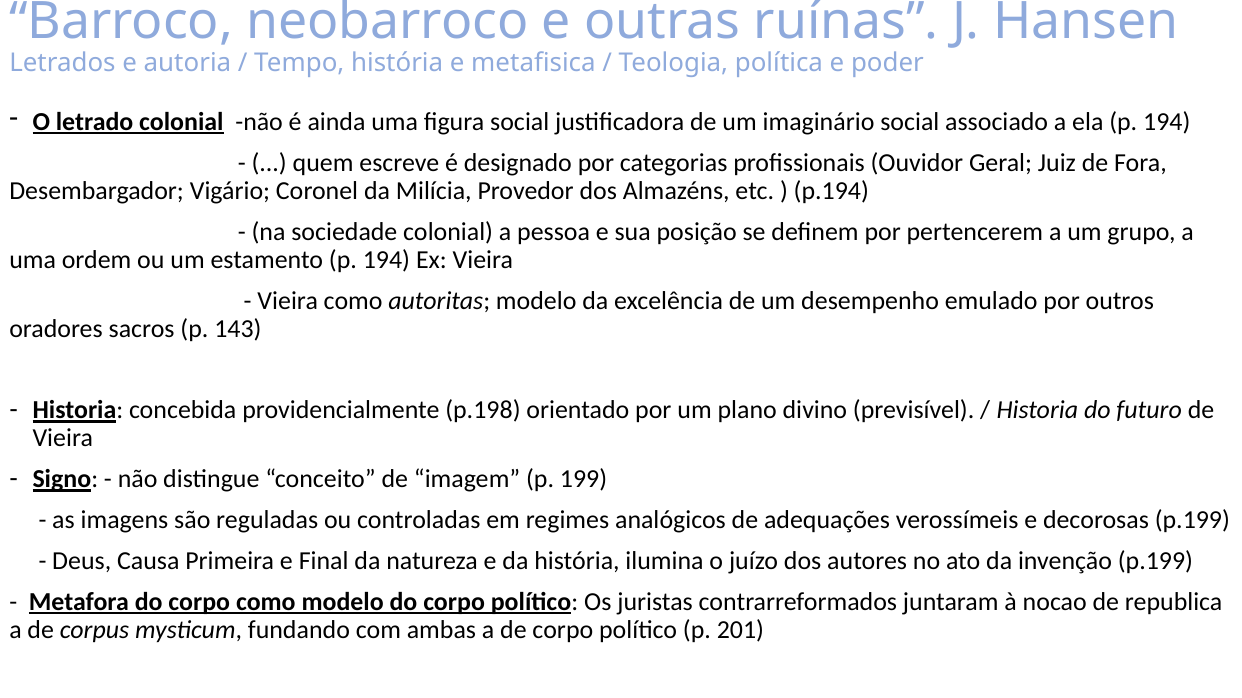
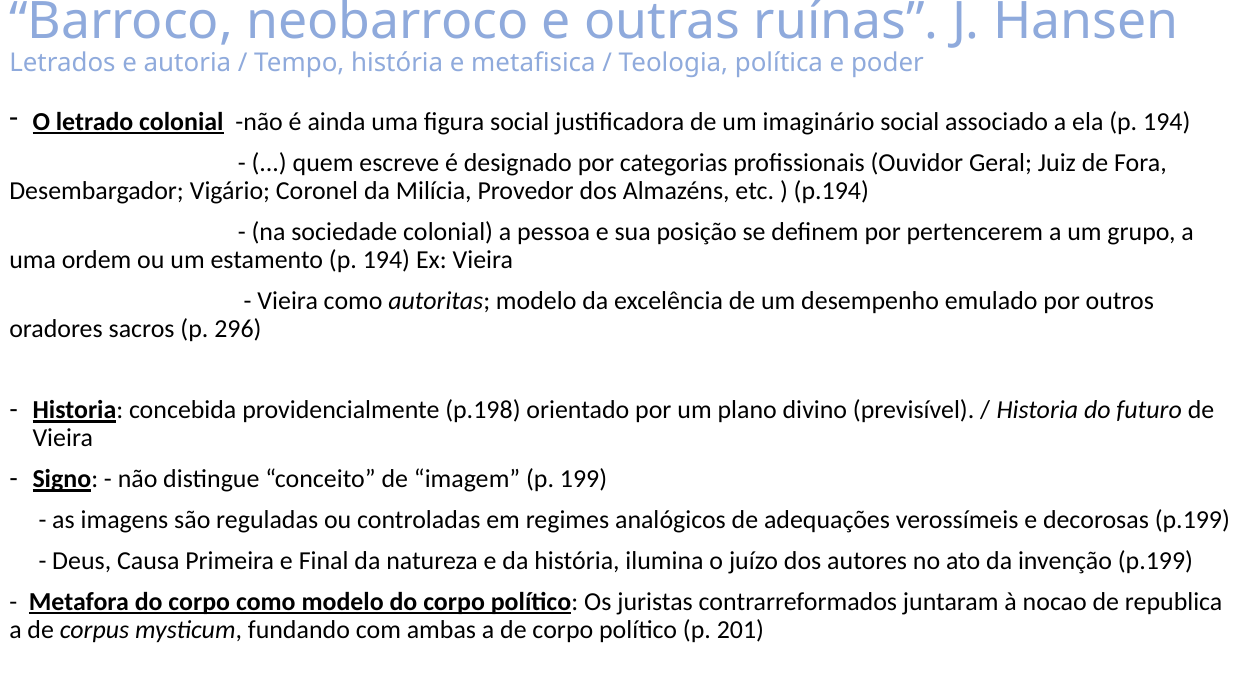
143: 143 -> 296
